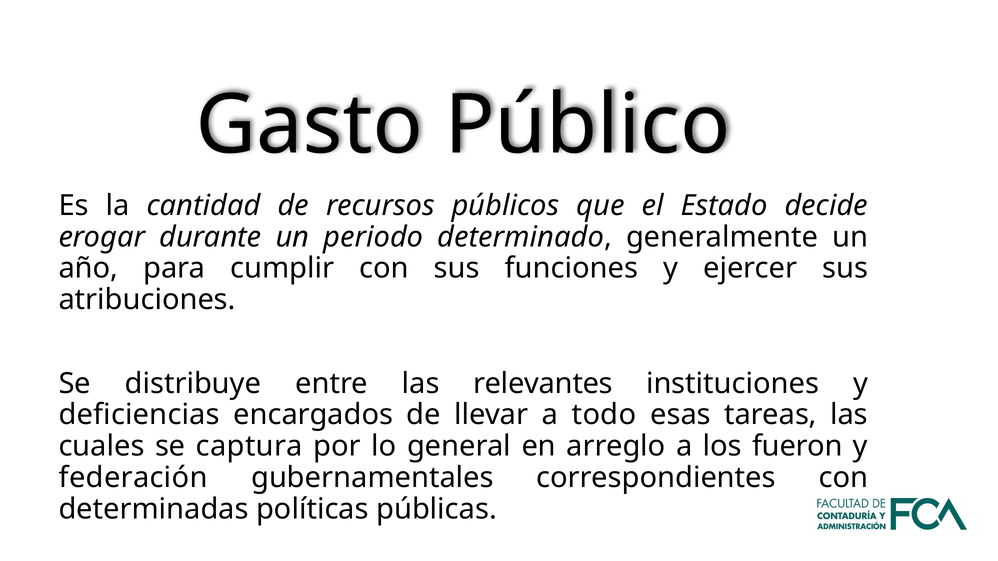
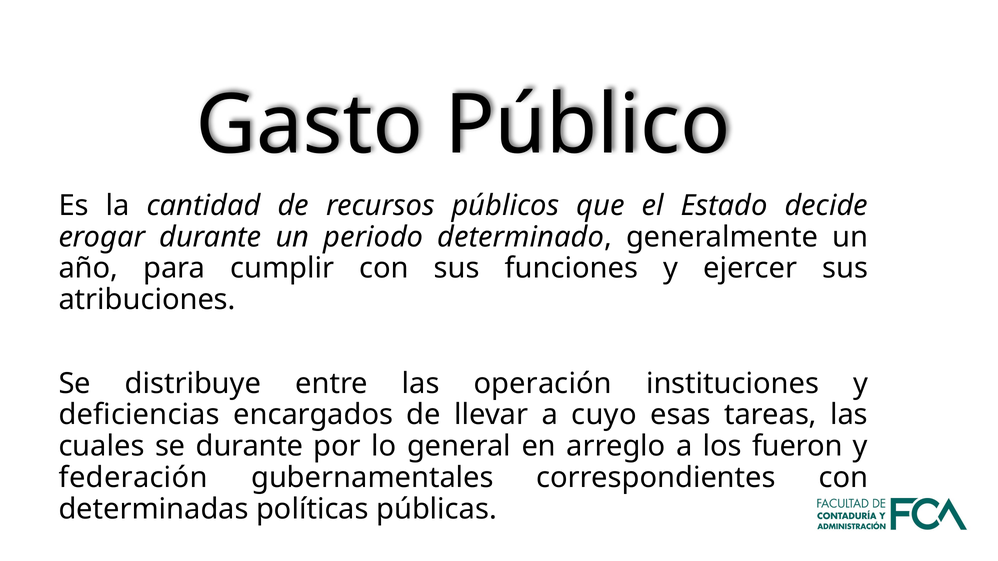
relevantes: relevantes -> operación
todo: todo -> cuyo
se captura: captura -> durante
